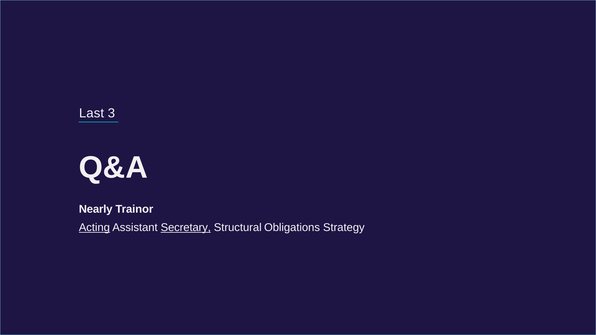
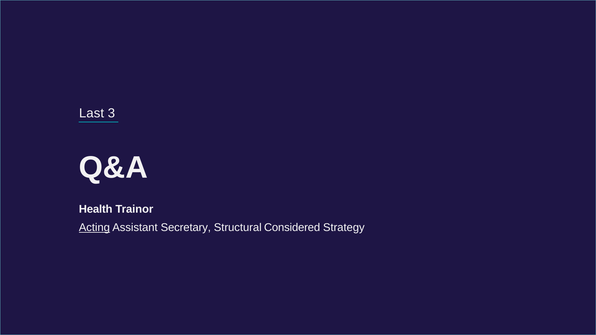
Nearly: Nearly -> Health
Secretary underline: present -> none
Obligations: Obligations -> Considered
